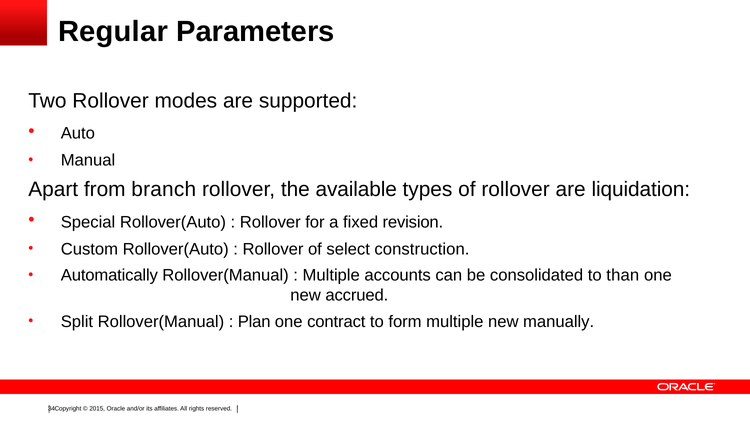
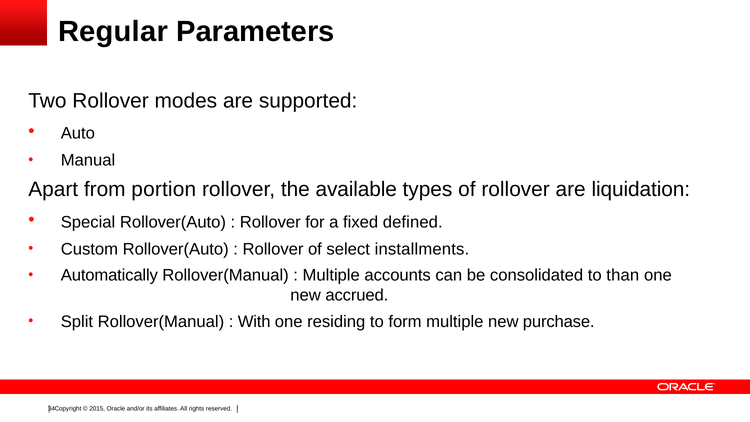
branch: branch -> portion
revision: revision -> defined
construction: construction -> installments
Plan: Plan -> With
contract: contract -> residing
manually: manually -> purchase
